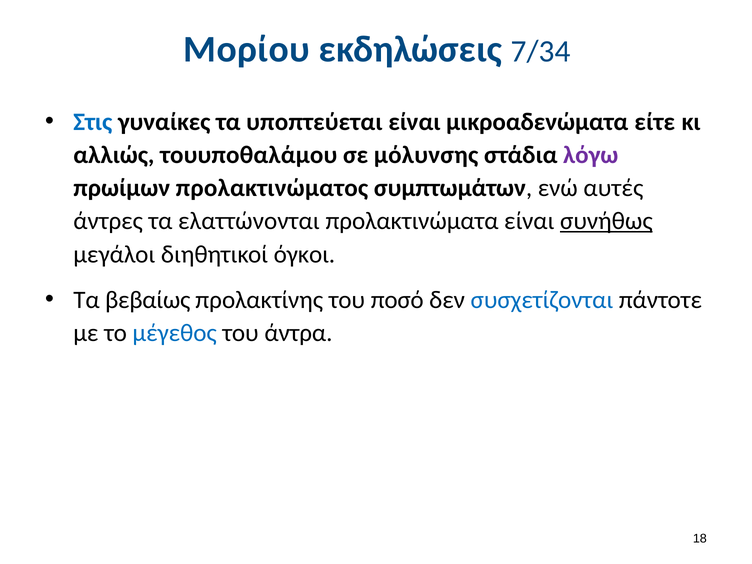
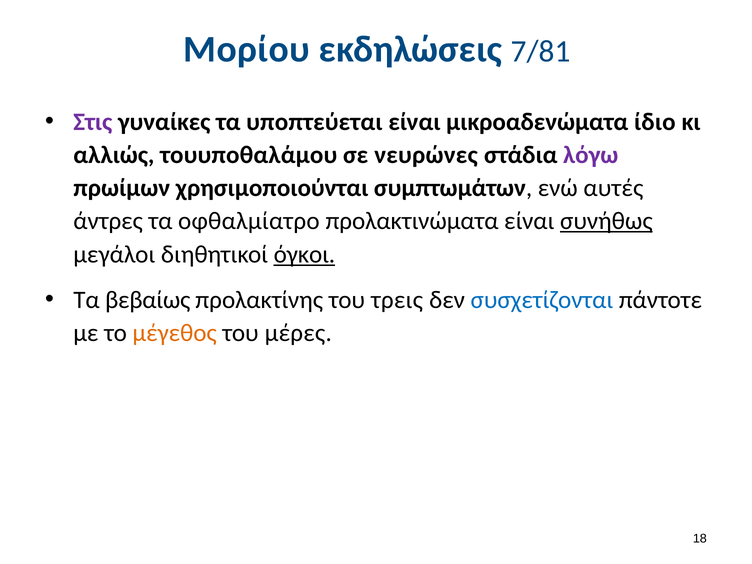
7/34: 7/34 -> 7/81
Στις colour: blue -> purple
είτε: είτε -> ίδιο
μόλυνσης: μόλυνσης -> νευρώνες
προλακτινώματος: προλακτινώματος -> χρησιμοποιούνται
ελαττώνονται: ελαττώνονται -> οφθαλμίατρο
όγκοι underline: none -> present
ποσό: ποσό -> τρεις
μέγεθος colour: blue -> orange
άντρα: άντρα -> μέρες
